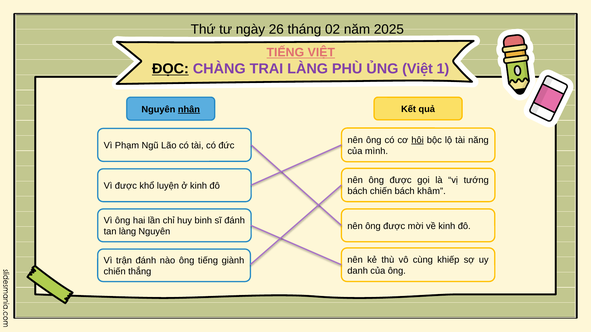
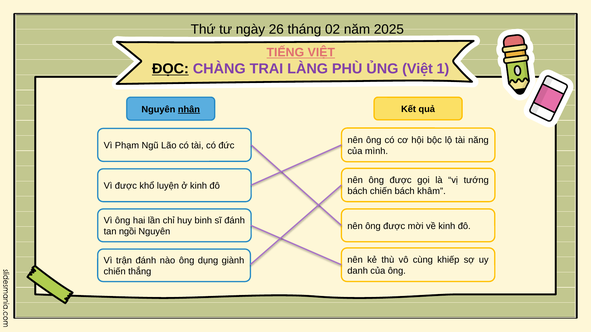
hội underline: present -> none
tan làng: làng -> ngồi
ông tiếng: tiếng -> dụng
